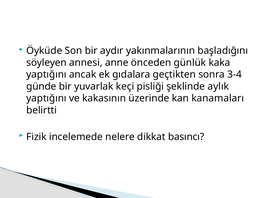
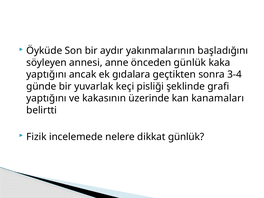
aylık: aylık -> grafi
dikkat basıncı: basıncı -> günlük
